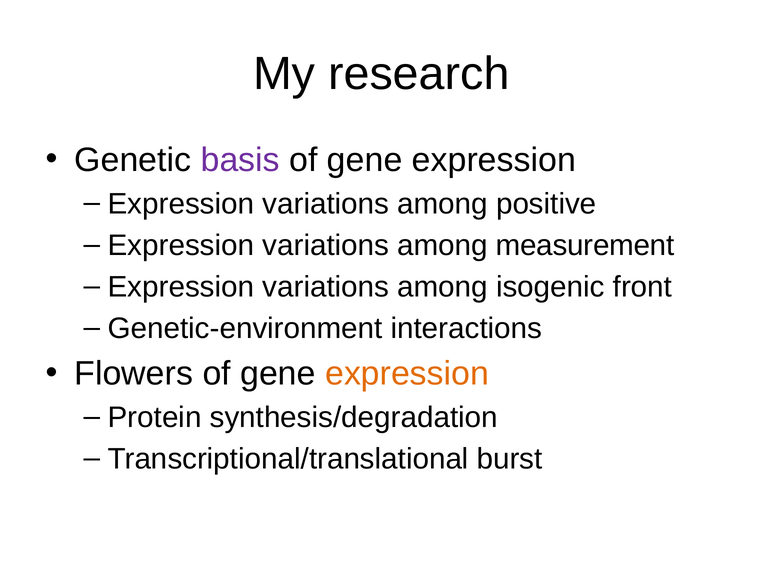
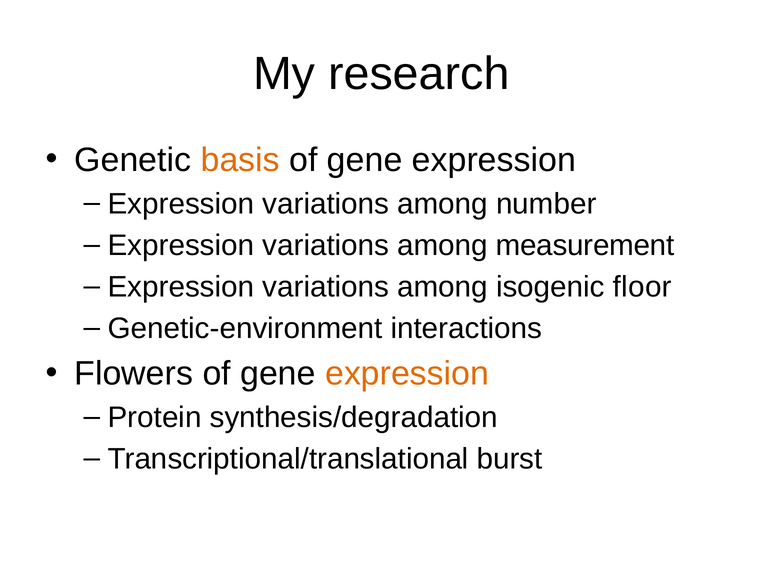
basis colour: purple -> orange
positive: positive -> number
front: front -> floor
